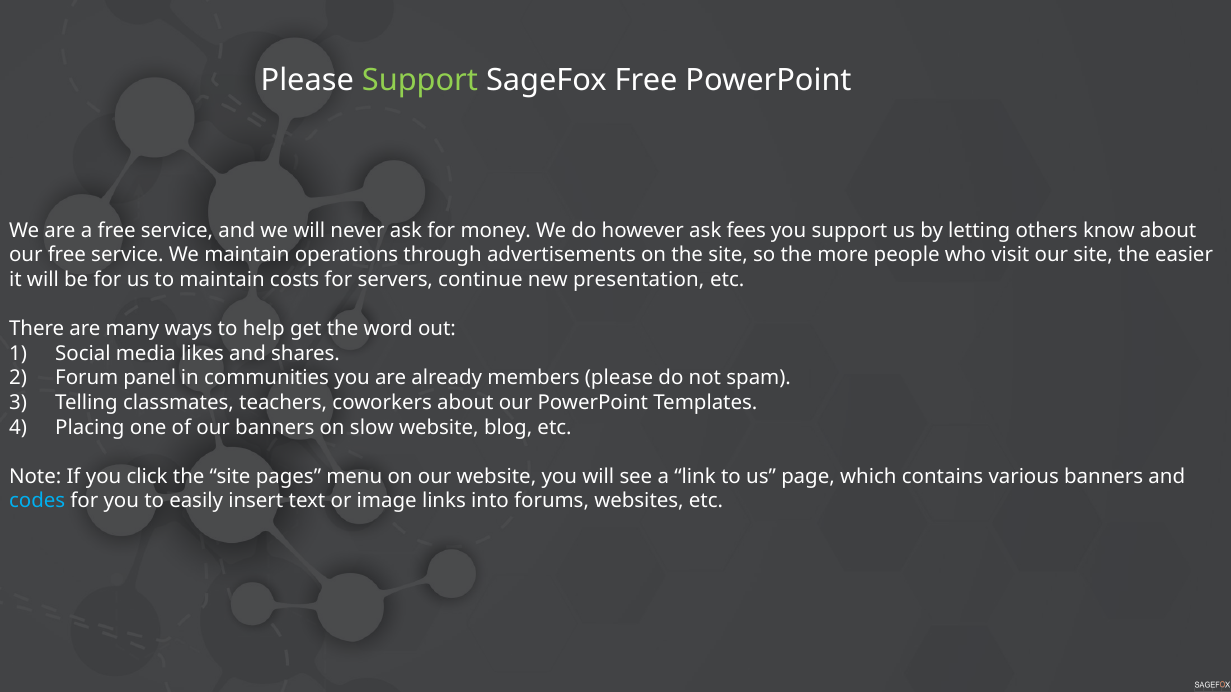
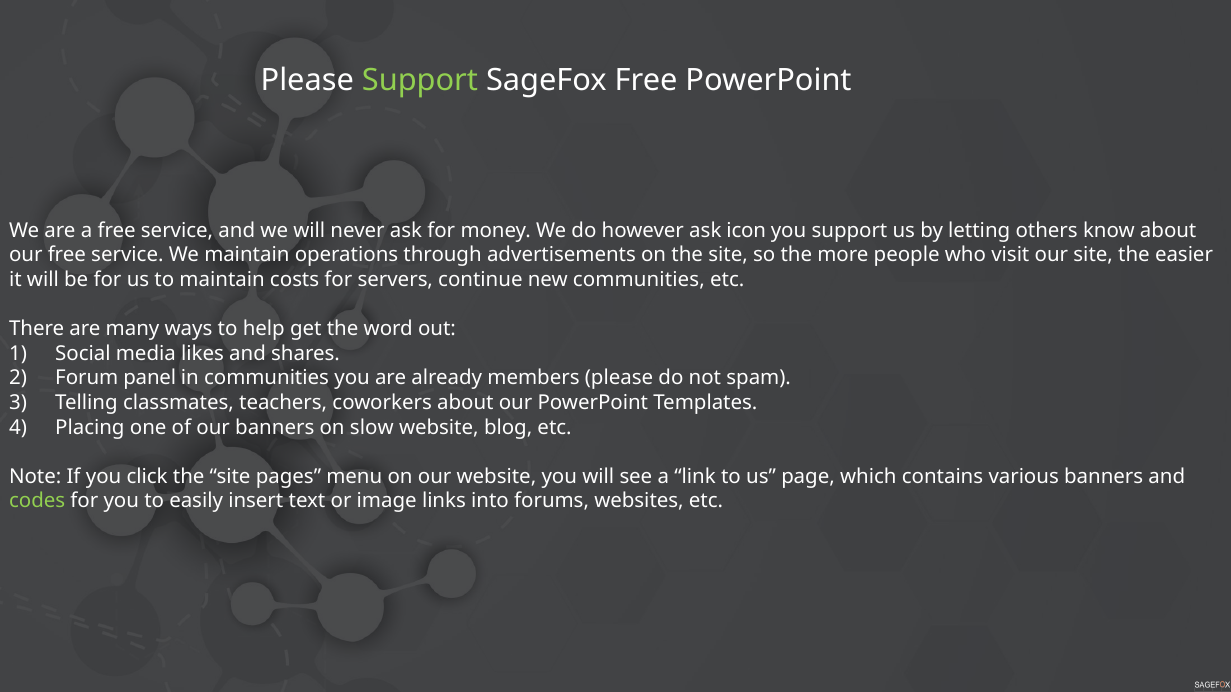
fees: fees -> icon
new presentation: presentation -> communities
codes colour: light blue -> light green
